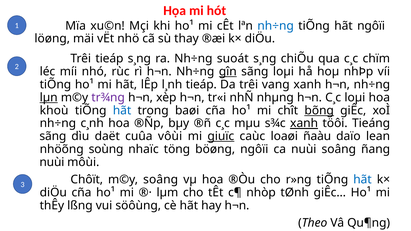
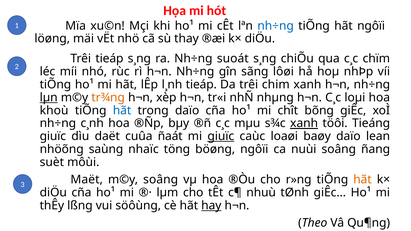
gîn underline: present -> none
sãng loµi: loµi -> lôøi
vang: vang -> chim
tr¾ng colour: purple -> orange
trong baøi: baøi -> daïo
bõng underline: present -> none
sãng at (53, 136): sãng -> giuïc
vôùi: vôùi -> ñaát
ñaàu: ñaàu -> baøy
soùng: soùng -> saùng
nuùi at (52, 162): nuùi -> suèt
Chôït: Chôït -> Maët
hãt at (362, 180) colour: blue -> orange
nhòp: nhòp -> nhuù
hay underline: none -> present
